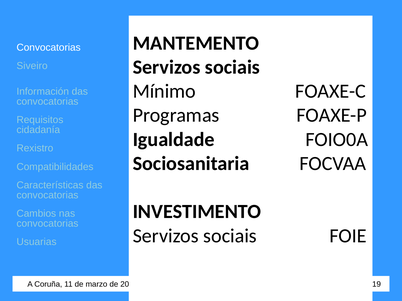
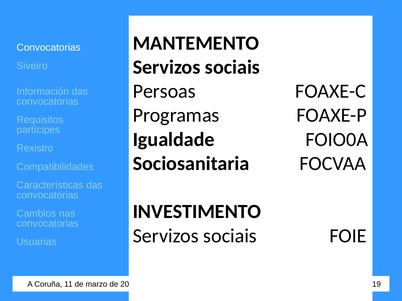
Mínimo: Mínimo -> Persoas
cidadanía: cidadanía -> partícipes
